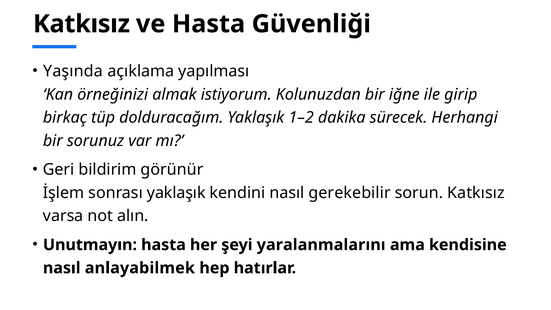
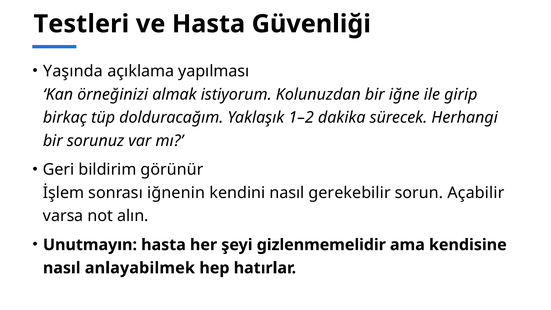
Katkısız at (82, 24): Katkısız -> Testleri
sonrası yaklaşık: yaklaşık -> iğnenin
sorun Katkısız: Katkısız -> Açabilir
yaralanmalarını: yaralanmalarını -> gizlenmemelidir
